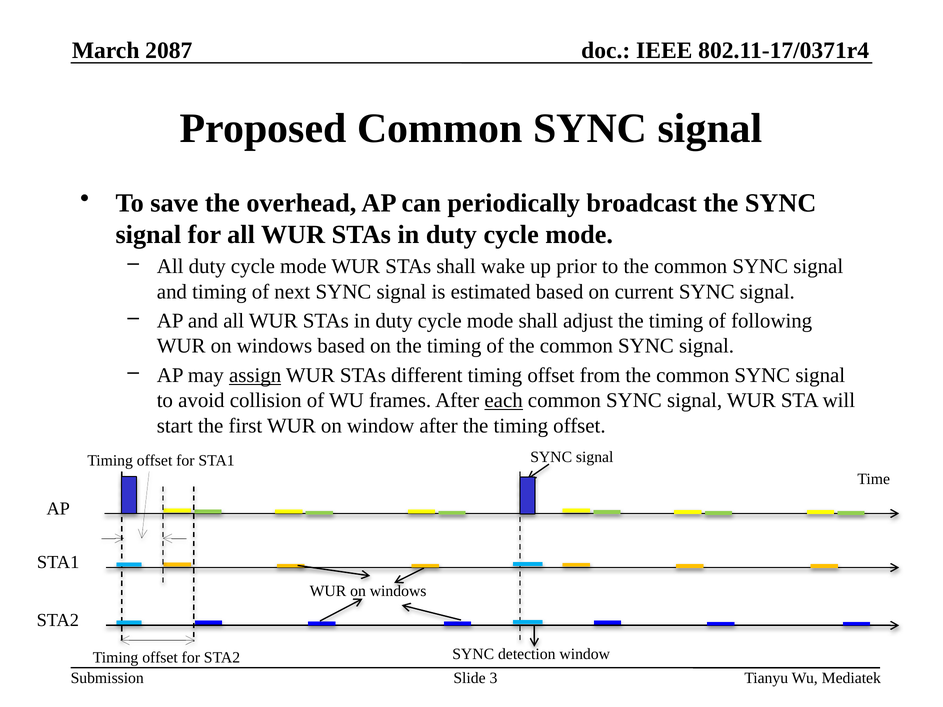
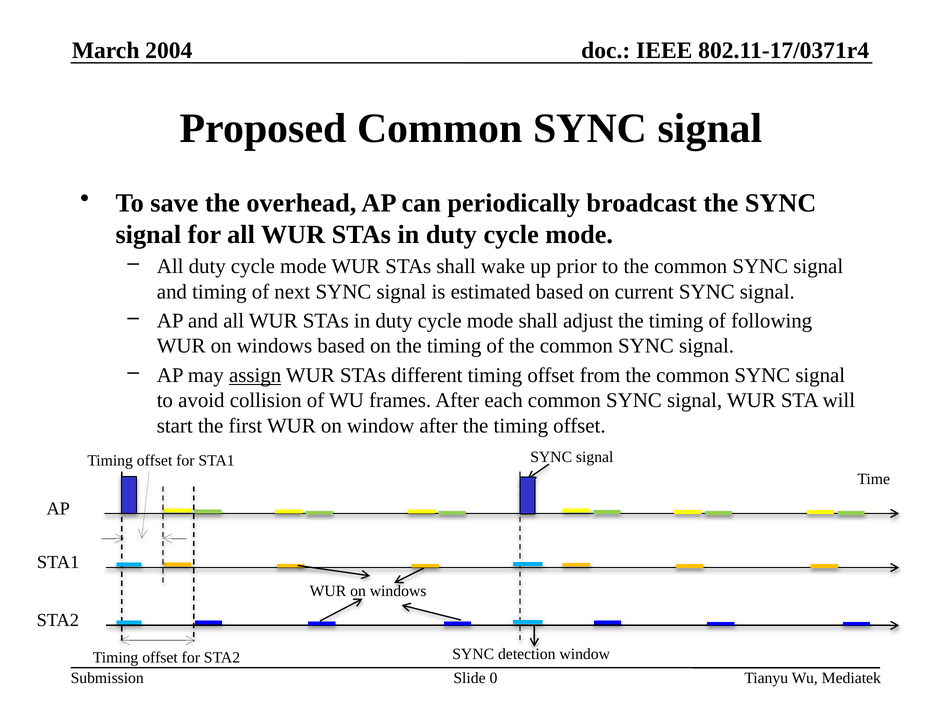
2087: 2087 -> 2004
each underline: present -> none
3: 3 -> 0
